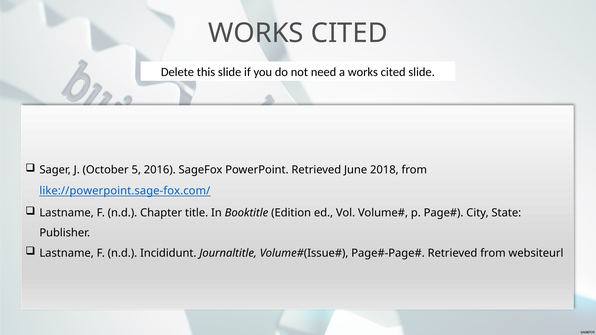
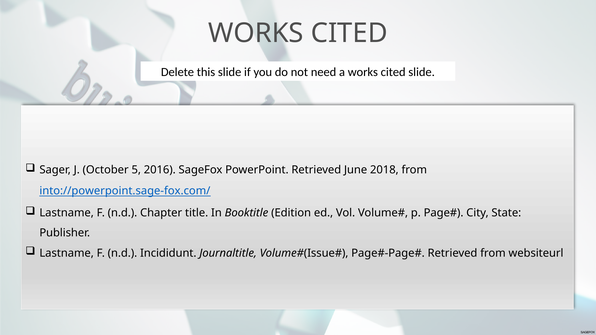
like://powerpoint.sage-fox.com/: like://powerpoint.sage-fox.com/ -> into://powerpoint.sage-fox.com/
